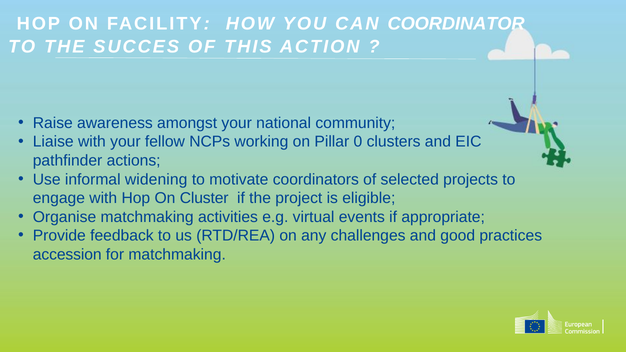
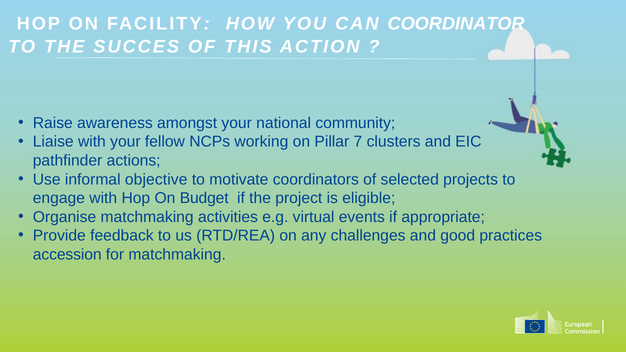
0: 0 -> 7
widening: widening -> objective
Cluster: Cluster -> Budget
